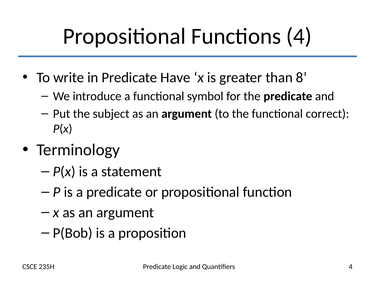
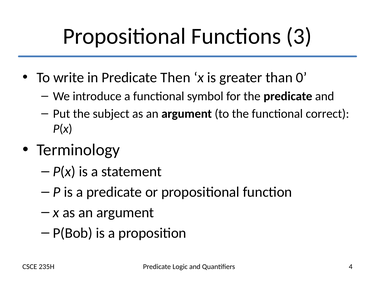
Functions 4: 4 -> 3
Have: Have -> Then
8: 8 -> 0
